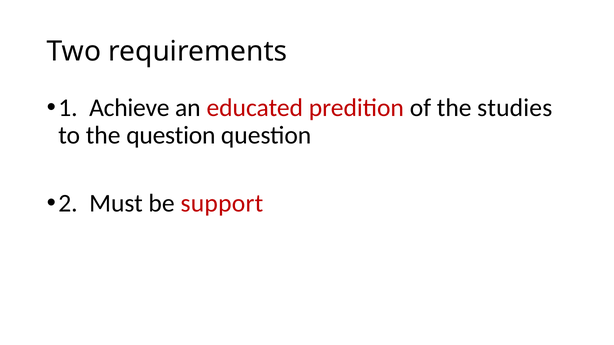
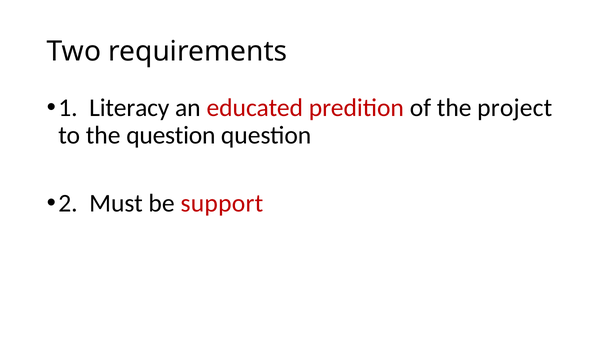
Achieve: Achieve -> Literacy
studies: studies -> project
